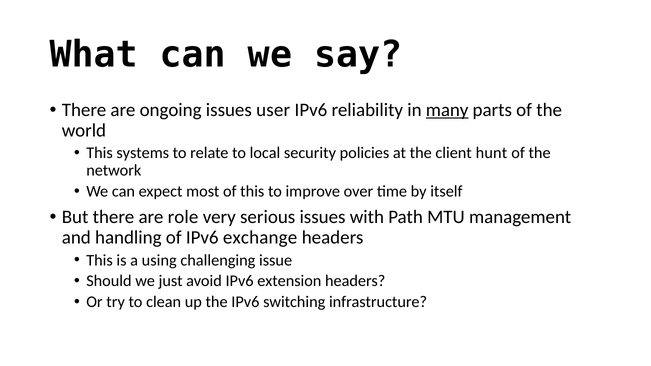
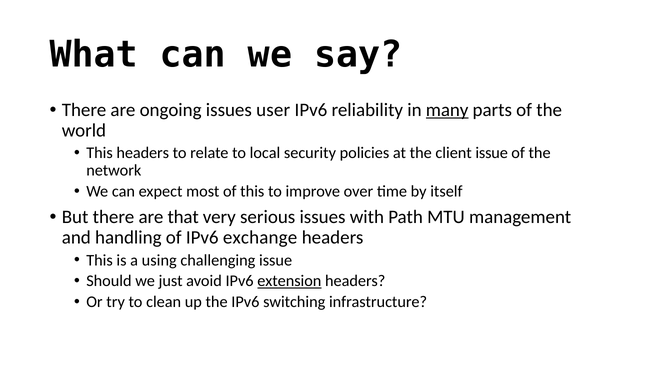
This systems: systems -> headers
client hunt: hunt -> issue
role: role -> that
extension underline: none -> present
